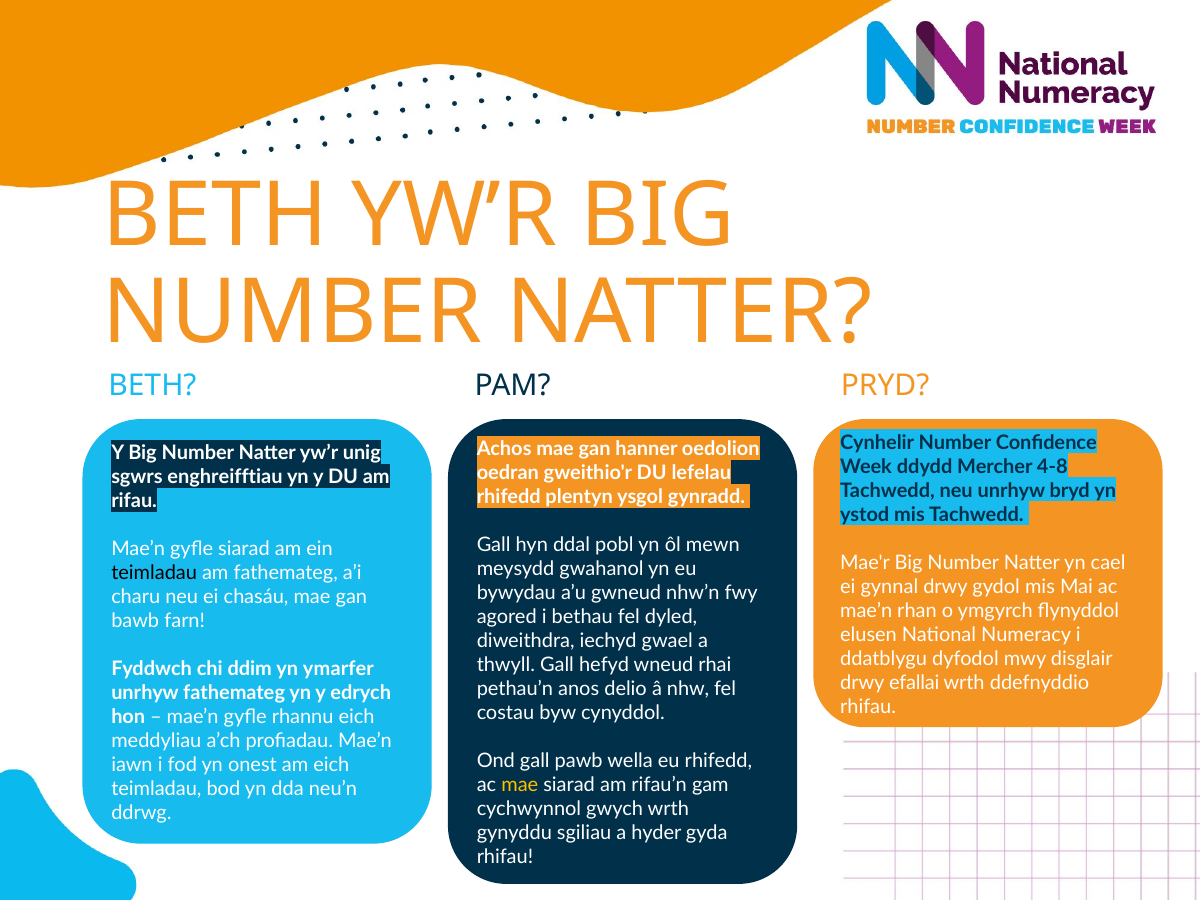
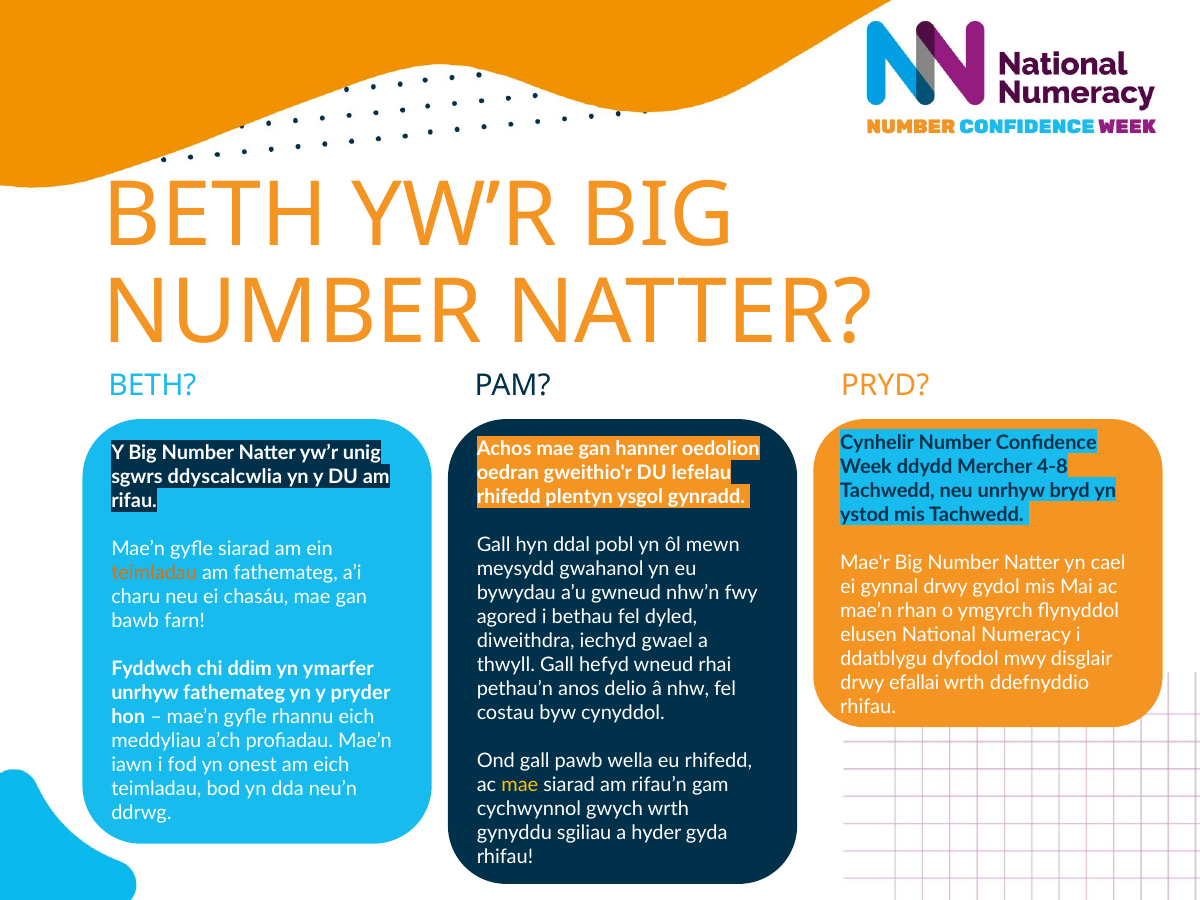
enghreifftiau: enghreifftiau -> ddyscalcwlia
teimladau at (154, 573) colour: black -> orange
edrych: edrych -> pryder
